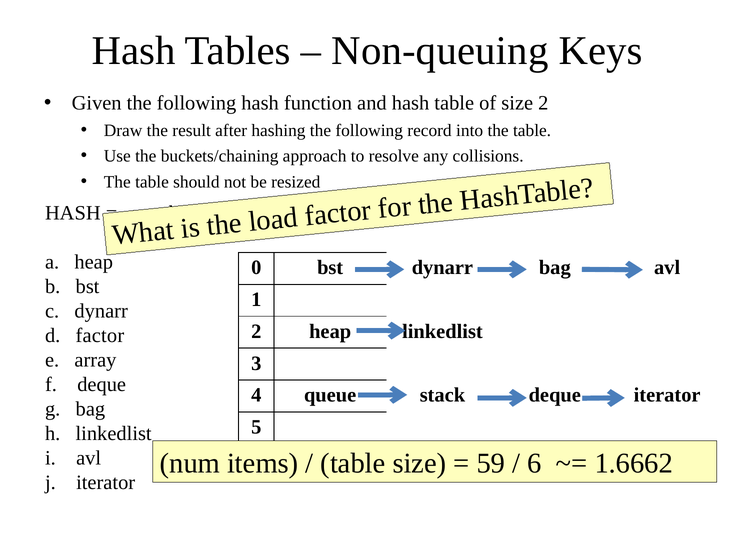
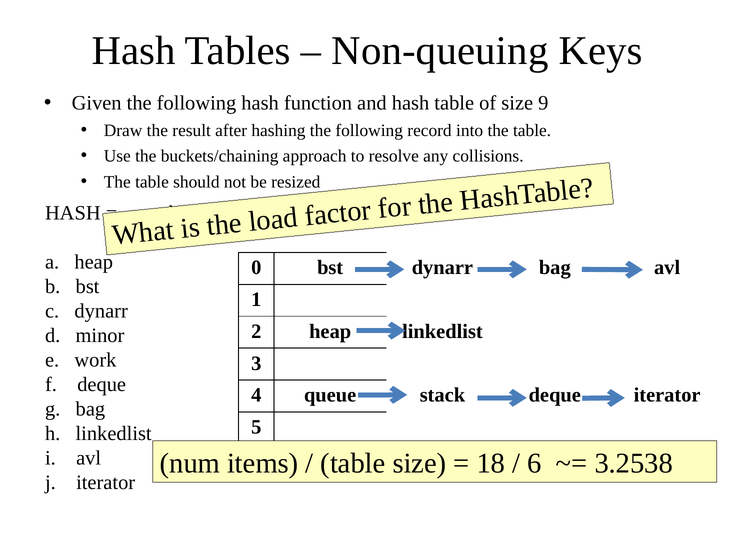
size 2: 2 -> 9
d factor: factor -> minor
array: array -> work
59: 59 -> 18
1.6662: 1.6662 -> 3.2538
